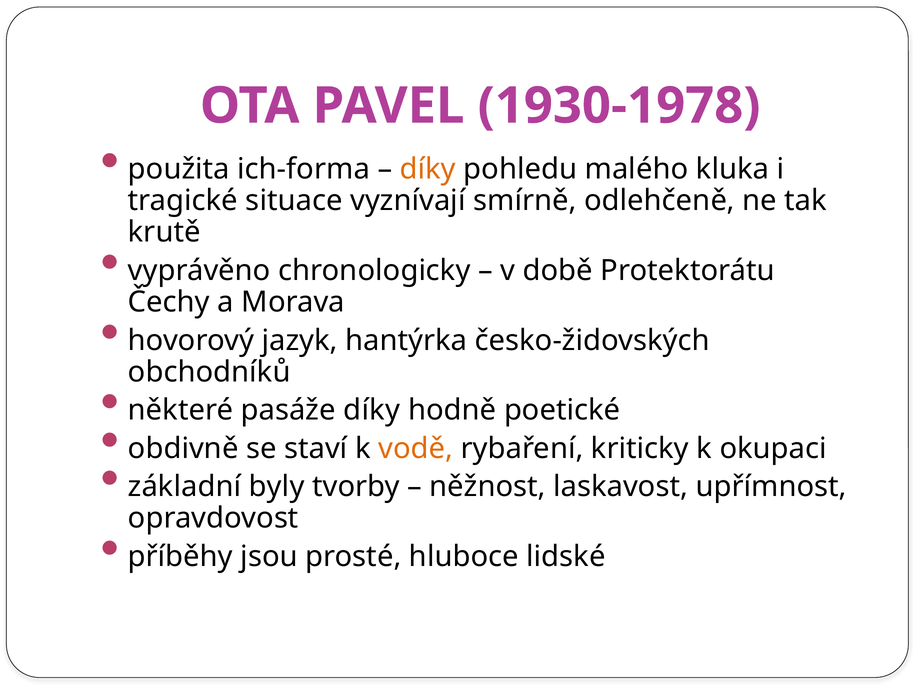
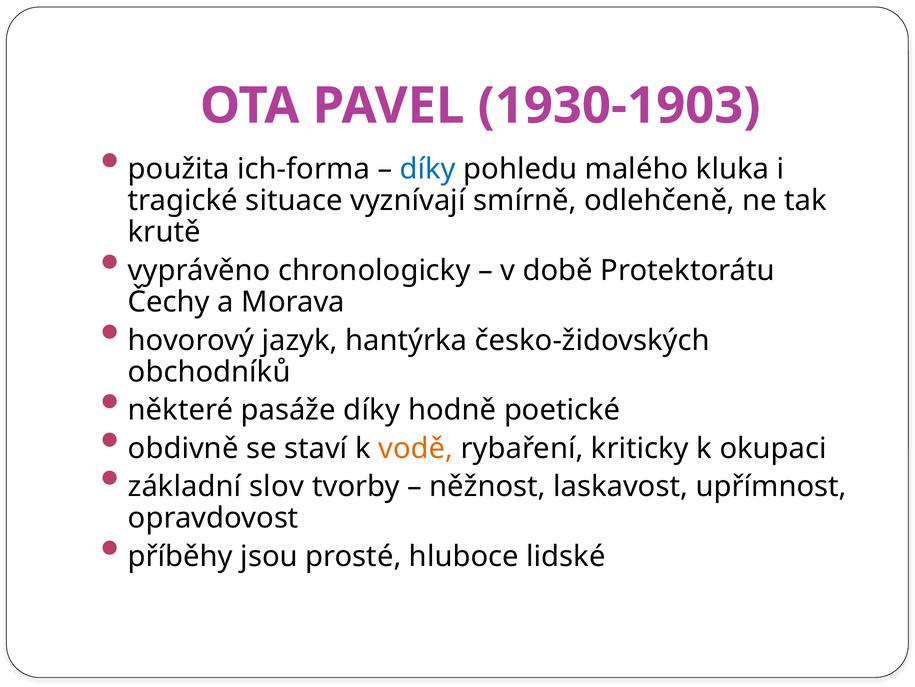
1930-1978: 1930-1978 -> 1930-1903
díky at (428, 169) colour: orange -> blue
byly: byly -> slov
